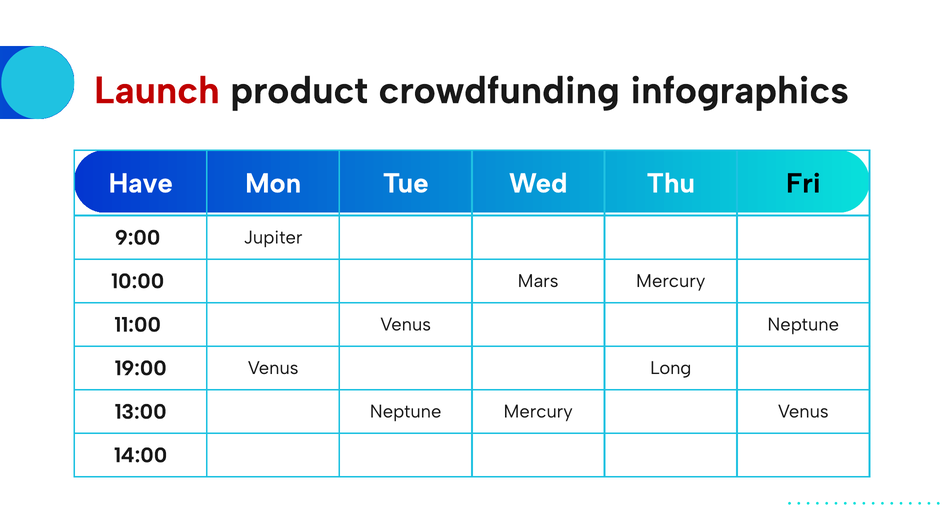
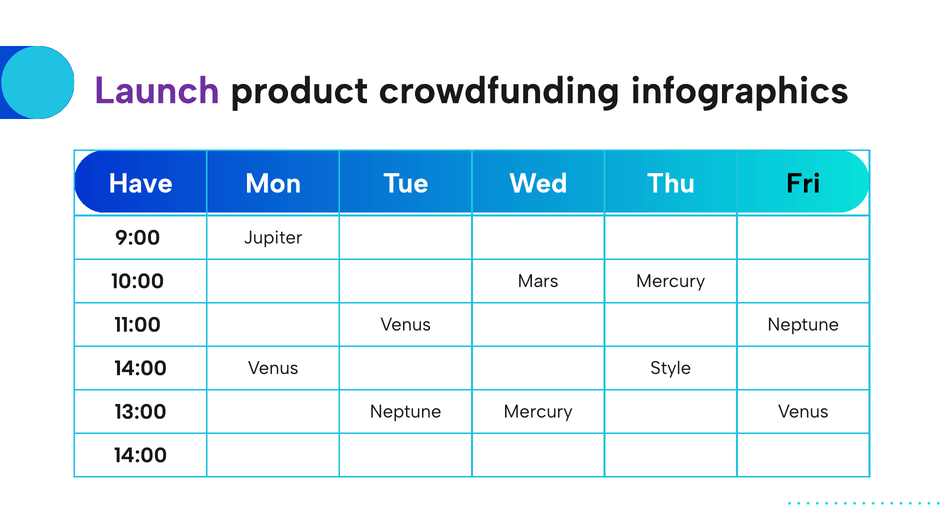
Launch colour: red -> purple
19:00 at (141, 368): 19:00 -> 14:00
Long: Long -> Style
